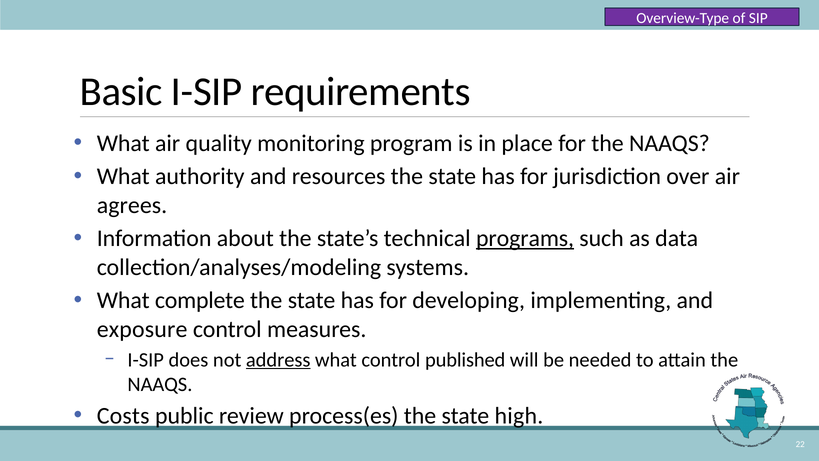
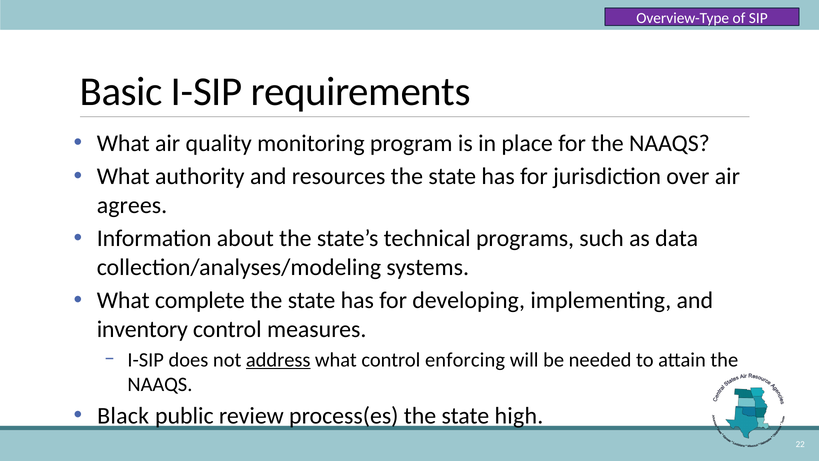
programs underline: present -> none
exposure: exposure -> inventory
published: published -> enforcing
Costs: Costs -> Black
